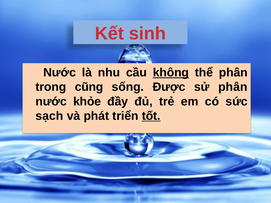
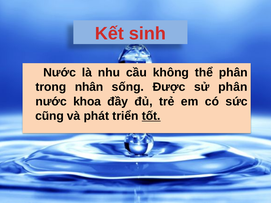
không underline: present -> none
cũng: cũng -> nhân
khỏe: khỏe -> khoa
sạch: sạch -> cũng
